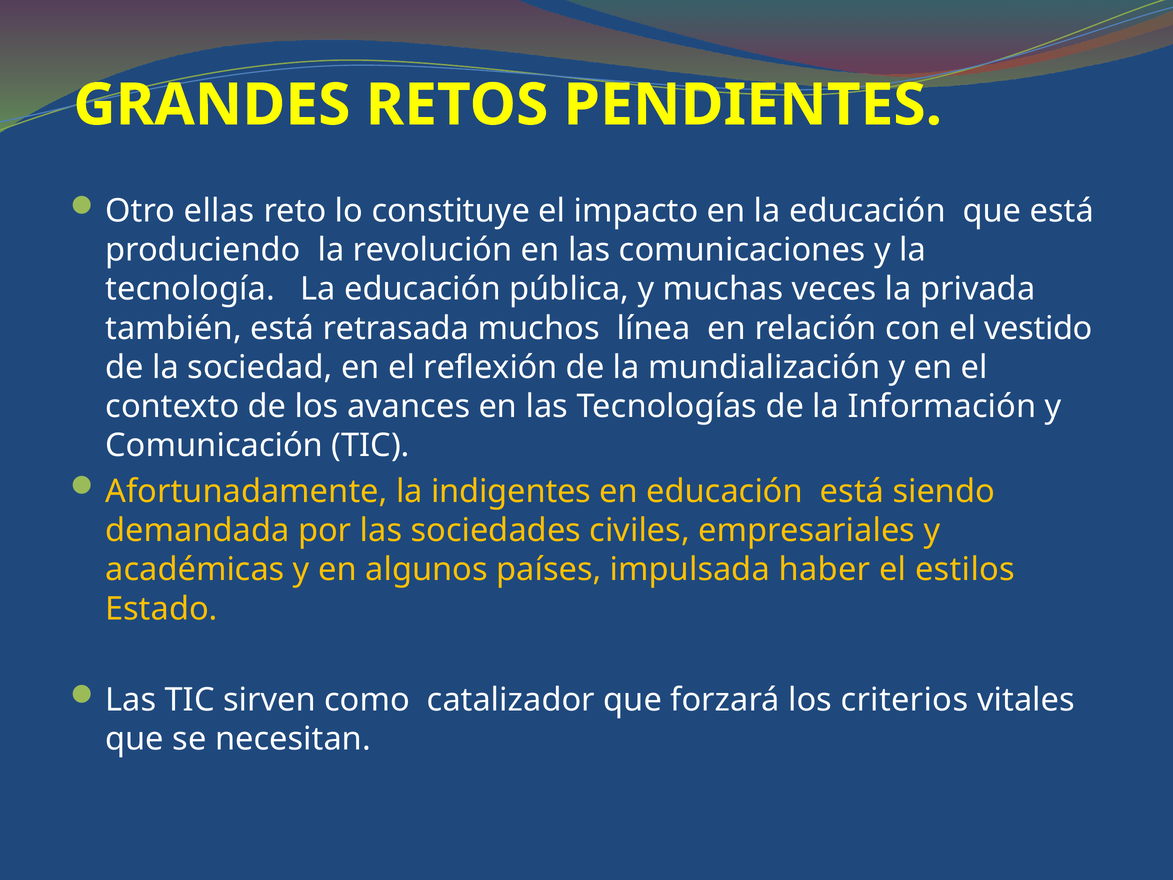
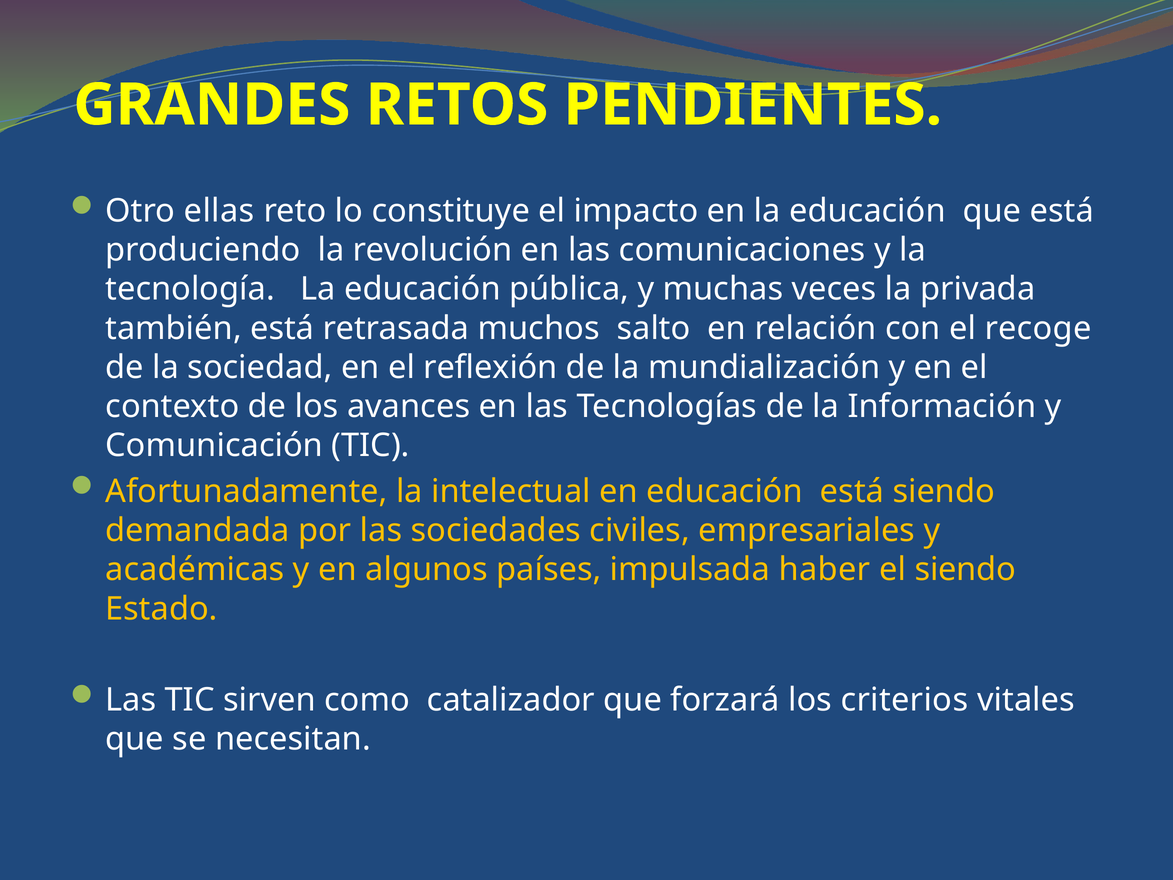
línea: línea -> salto
vestido: vestido -> recoge
indigentes: indigentes -> intelectual
el estilos: estilos -> siendo
